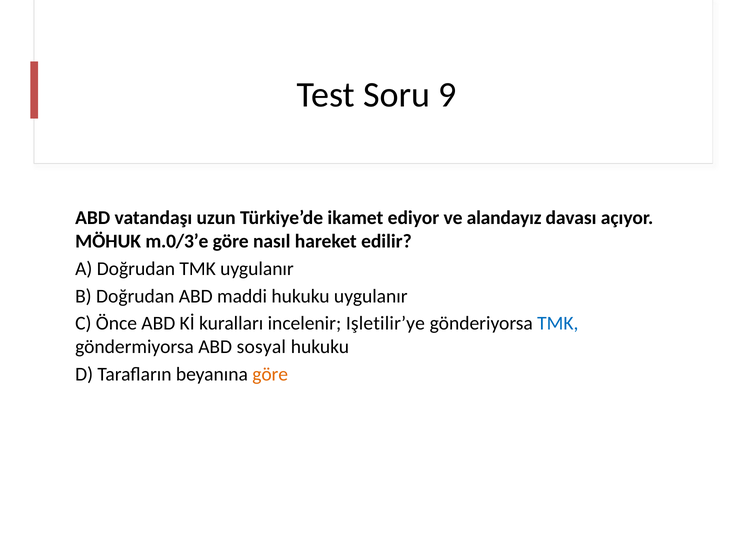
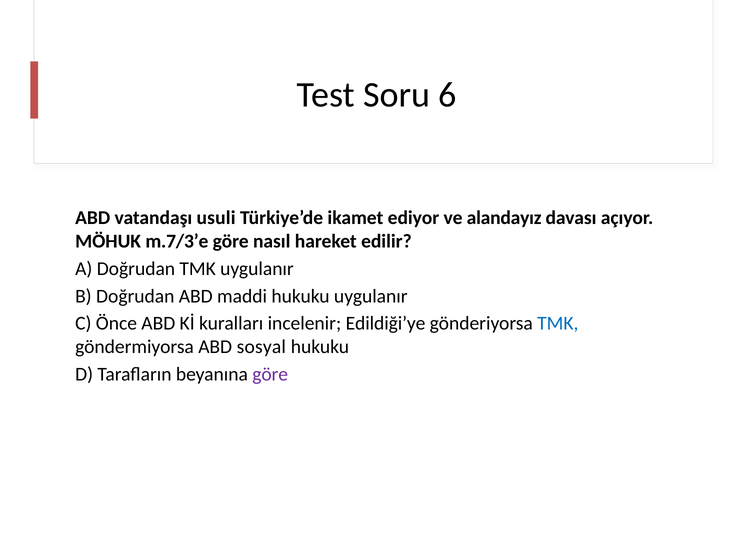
9: 9 -> 6
uzun: uzun -> usuli
m.0/3’e: m.0/3’e -> m.7/3’e
Işletilir’ye: Işletilir’ye -> Edildiği’ye
göre at (270, 374) colour: orange -> purple
